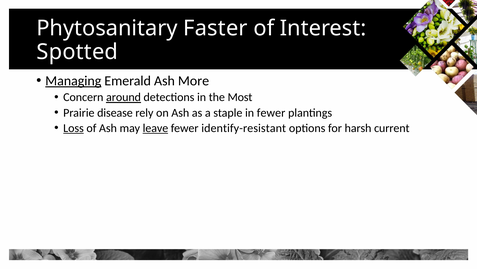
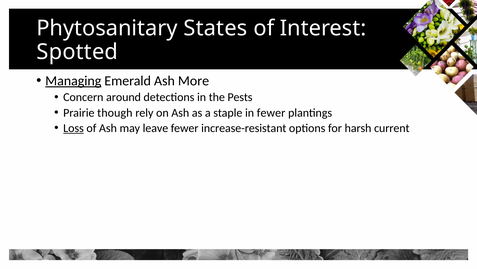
Faster: Faster -> States
around underline: present -> none
Most: Most -> Pests
disease: disease -> though
leave underline: present -> none
identify-resistant: identify-resistant -> increase-resistant
